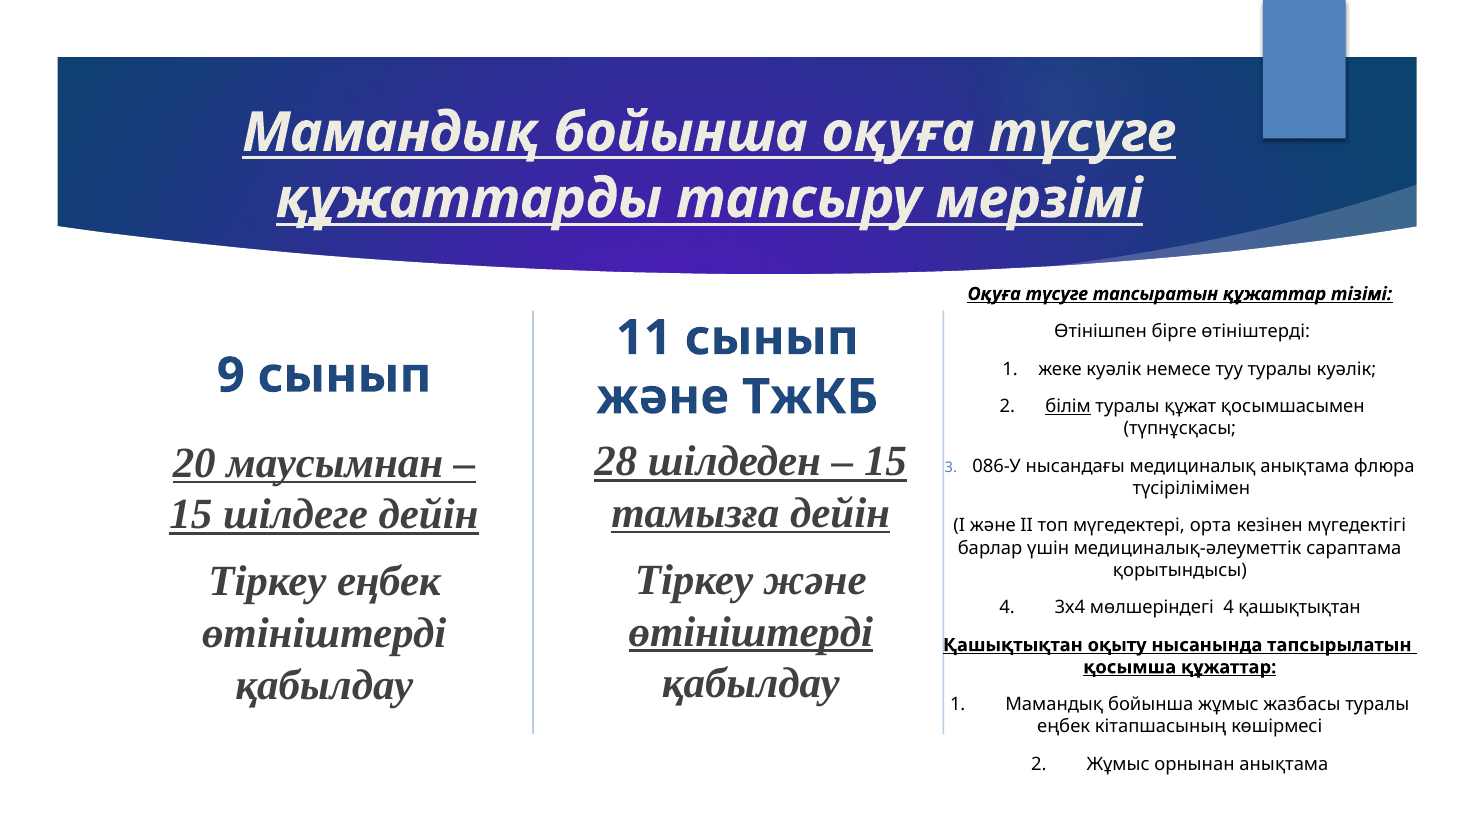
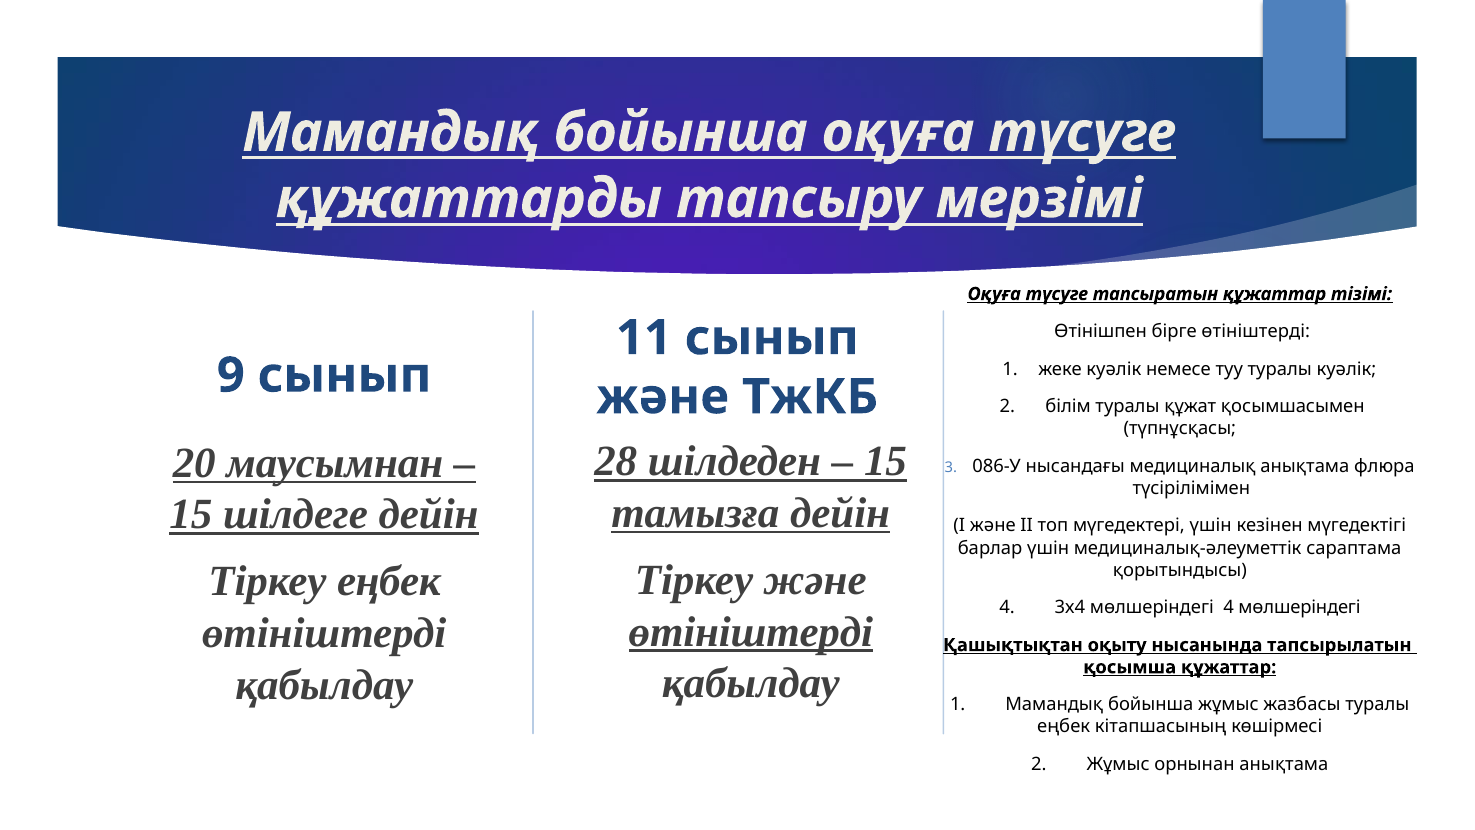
білім underline: present -> none
мүгедектері орта: орта -> үшін
4 қашықтықтан: қашықтықтан -> мөлшеріндегі
